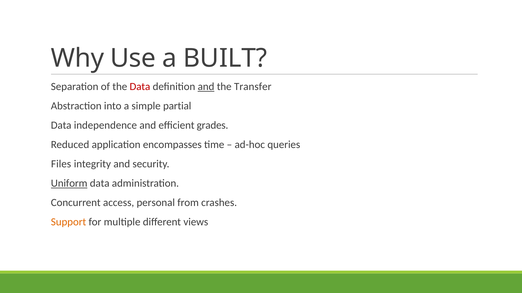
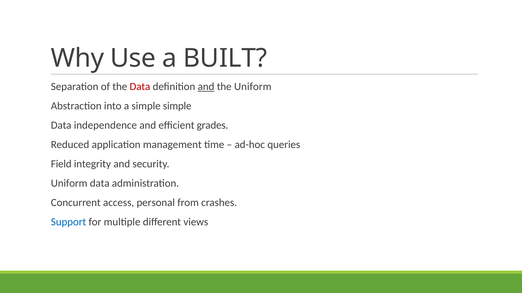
the Transfer: Transfer -> Uniform
simple partial: partial -> simple
encompasses: encompasses -> management
Files: Files -> Field
Uniform at (69, 184) underline: present -> none
Support colour: orange -> blue
